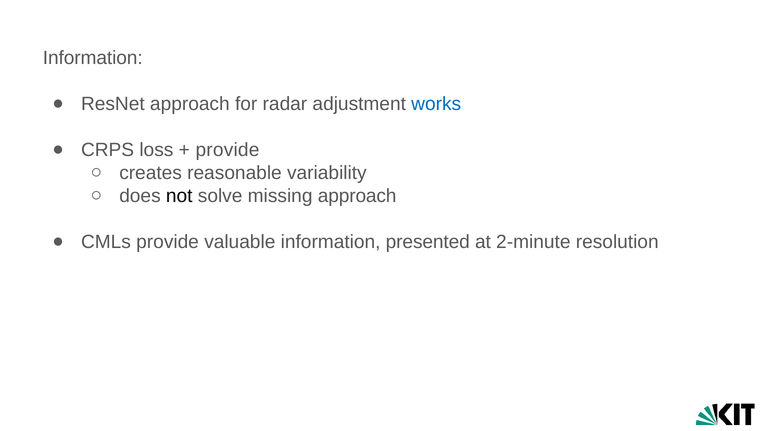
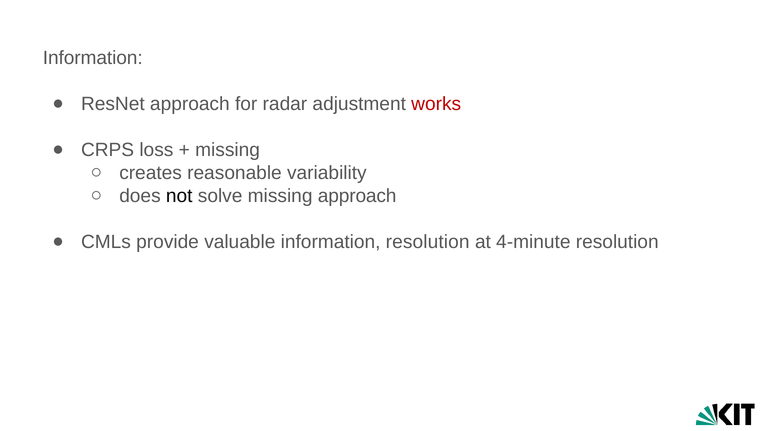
works colour: blue -> red
provide at (227, 150): provide -> missing
information presented: presented -> resolution
2-minute: 2-minute -> 4-minute
